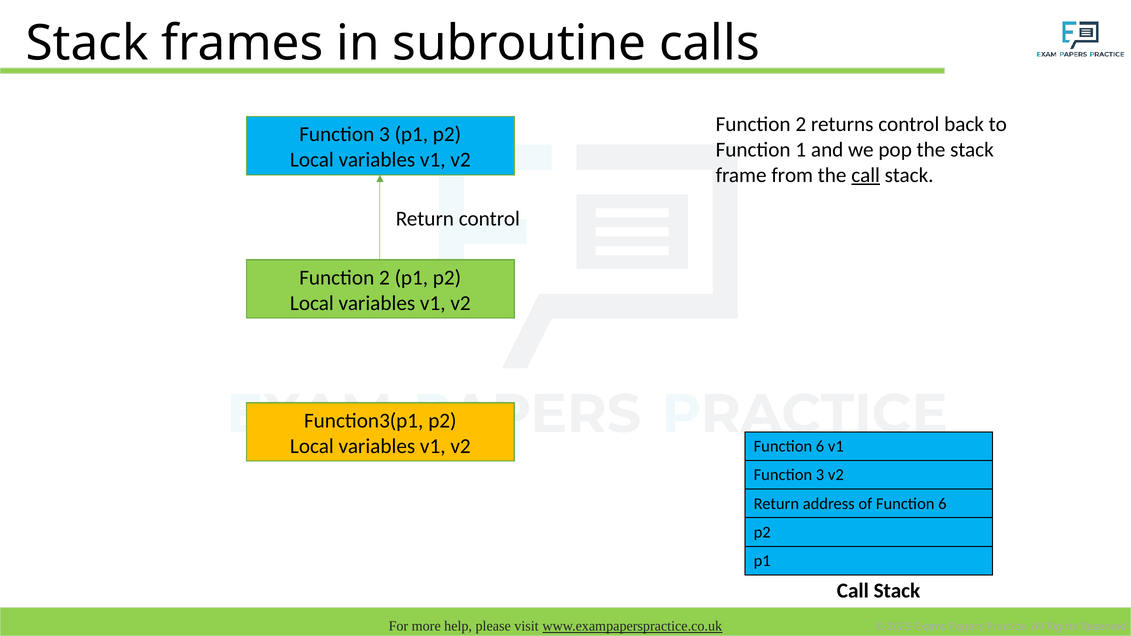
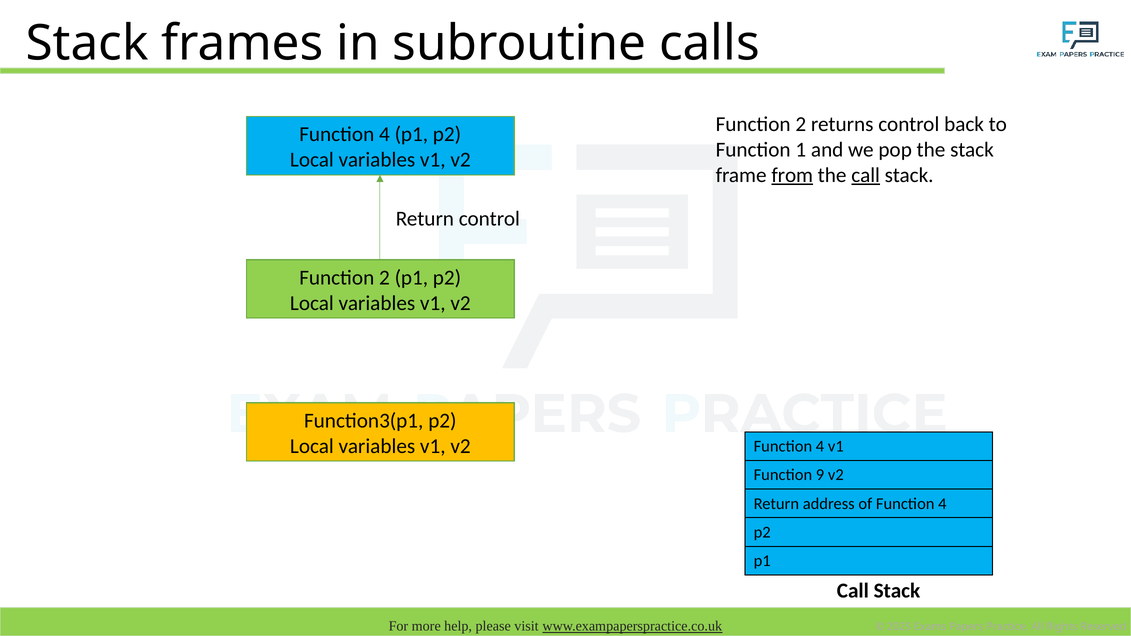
3 at (384, 135): 3 -> 4
from underline: none -> present
6 at (820, 447): 6 -> 4
3 at (820, 475): 3 -> 9
of Function 6: 6 -> 4
